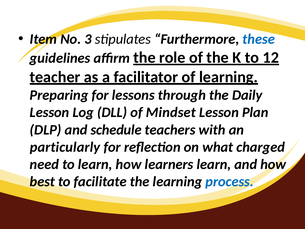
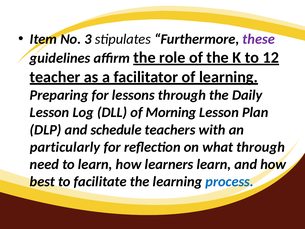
these colour: blue -> purple
Mindset: Mindset -> Morning
what charged: charged -> through
